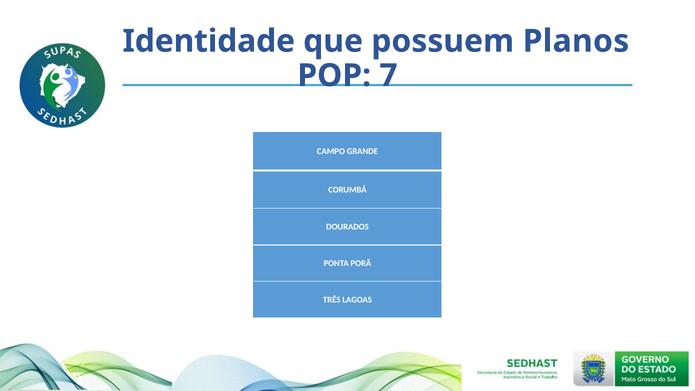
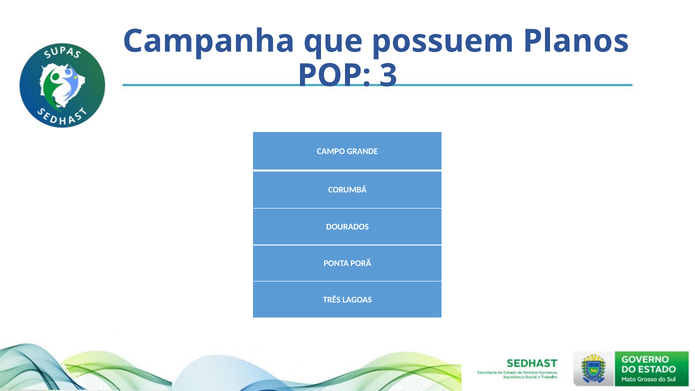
Identidade: Identidade -> Campanha
7: 7 -> 3
